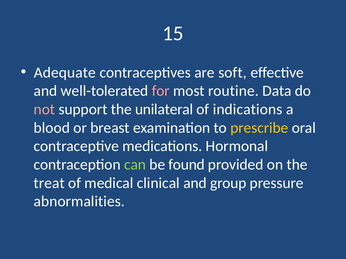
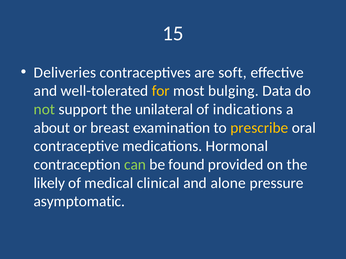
Adequate: Adequate -> Deliveries
for colour: pink -> yellow
routine: routine -> bulging
not colour: pink -> light green
blood: blood -> about
treat: treat -> likely
group: group -> alone
abnormalities: abnormalities -> asymptomatic
